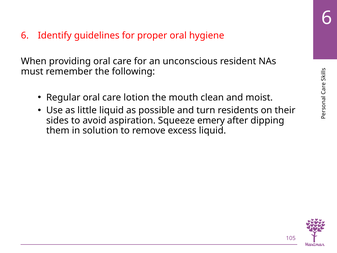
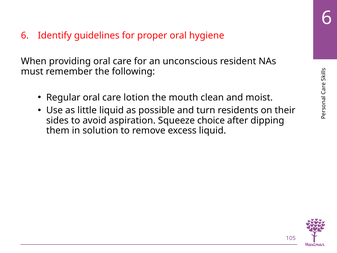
emery: emery -> choice
